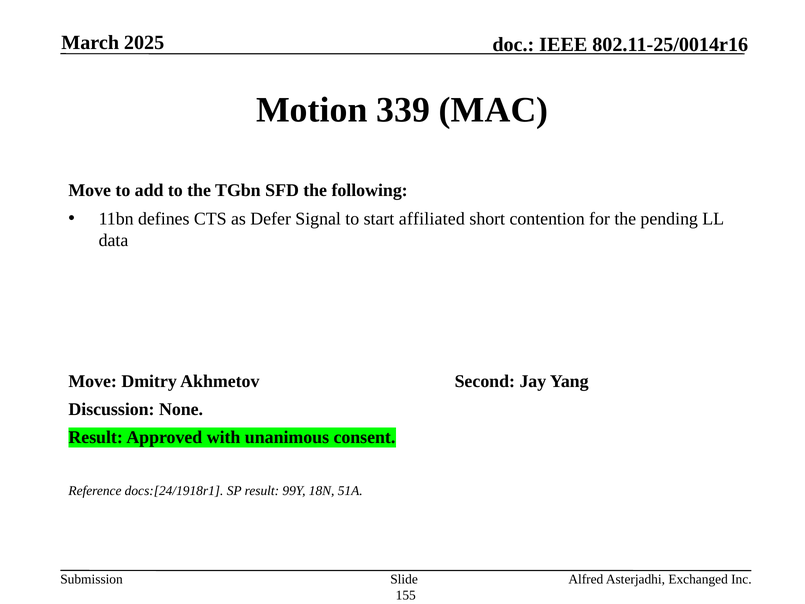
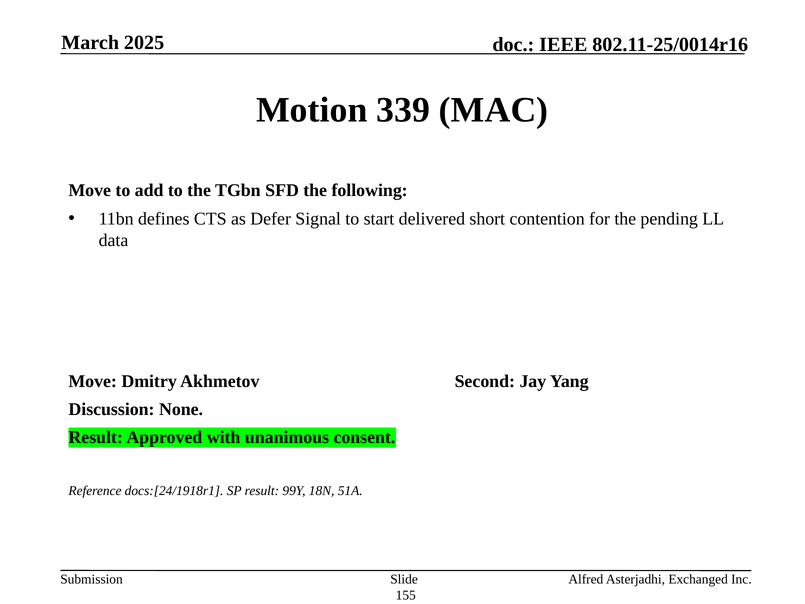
affiliated: affiliated -> delivered
